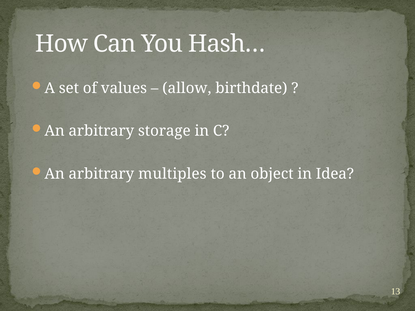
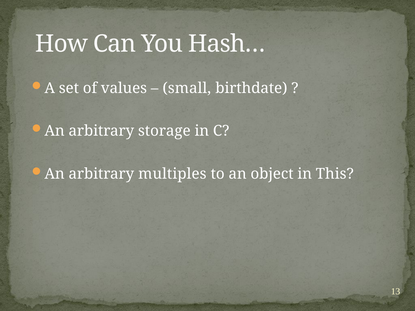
allow: allow -> small
Idea: Idea -> This
